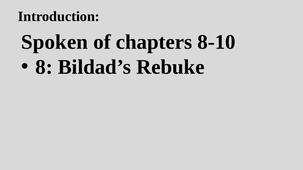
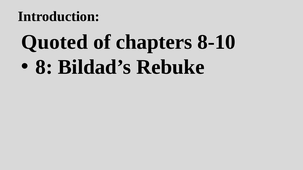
Spoken: Spoken -> Quoted
